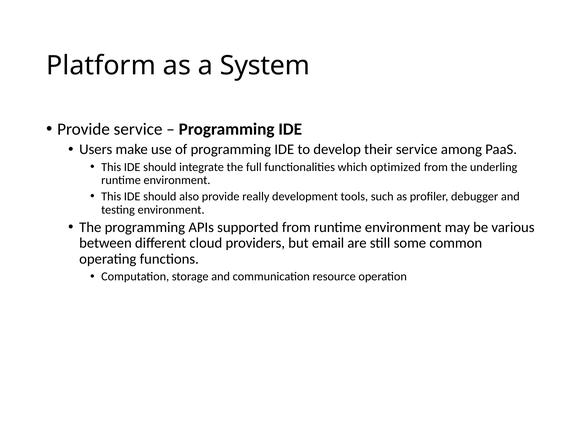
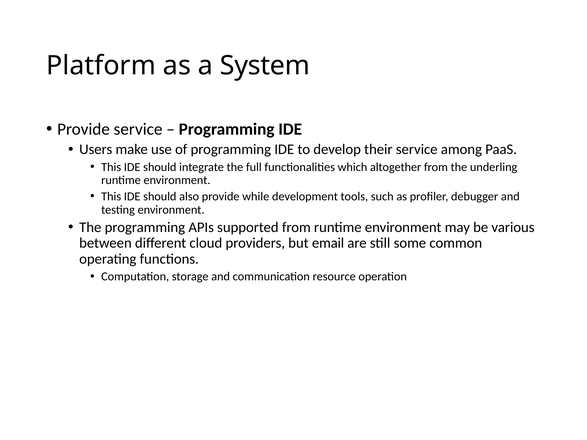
optimized: optimized -> altogether
really: really -> while
